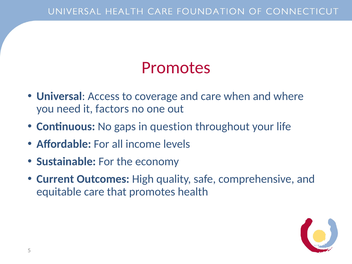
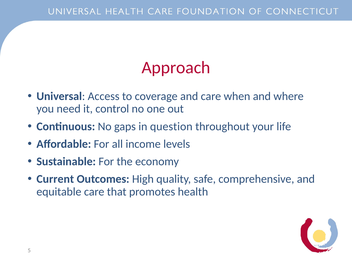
Promotes at (176, 68): Promotes -> Approach
factors: factors -> control
